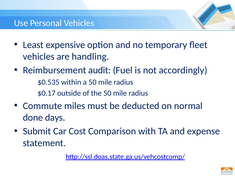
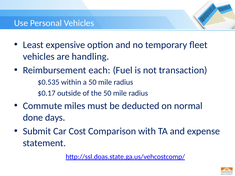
audit: audit -> each
accordingly: accordingly -> transaction
